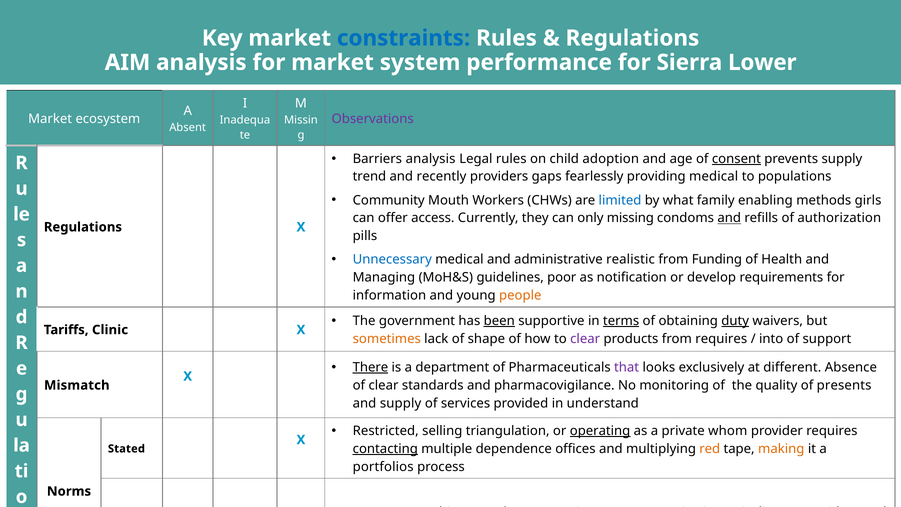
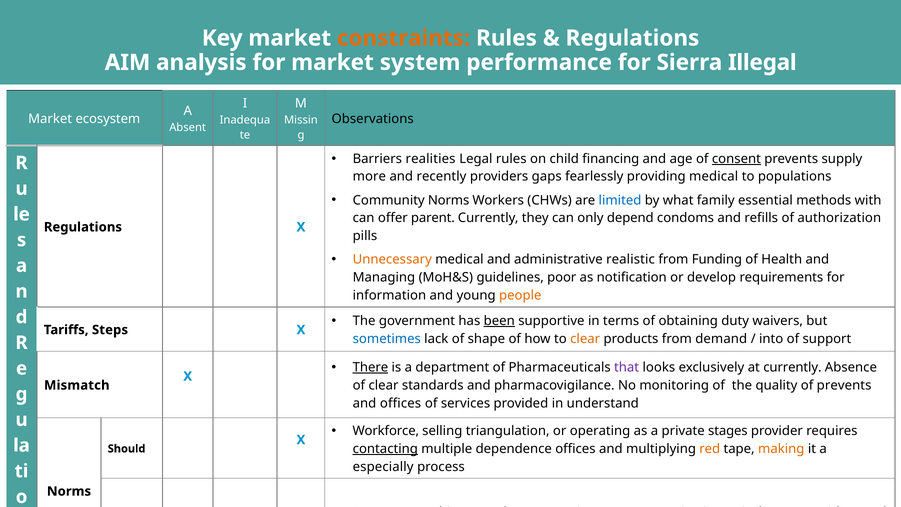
constraints colour: blue -> orange
Lower: Lower -> Illegal
Observations colour: purple -> black
Barriers analysis: analysis -> realities
adoption: adoption -> financing
trend: trend -> more
Community Mouth: Mouth -> Norms
enabling: enabling -> essential
methods girls: girls -> with
access: access -> parent
missing: missing -> depend
and at (729, 218) underline: present -> none
Unnecessary colour: blue -> orange
terms underline: present -> none
duty underline: present -> none
Clinic: Clinic -> Steps
sometimes colour: orange -> blue
clear at (585, 339) colour: purple -> orange
from requires: requires -> demand
at different: different -> currently
of presents: presents -> prevents
and supply: supply -> offices
Restricted: Restricted -> Workforce
operating underline: present -> none
whom: whom -> stages
Stated at (126, 449): Stated -> Should
portfolios: portfolios -> especially
